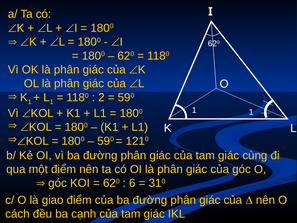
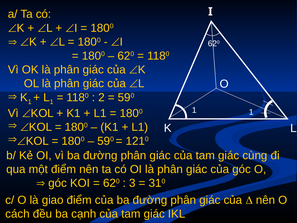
6: 6 -> 3
